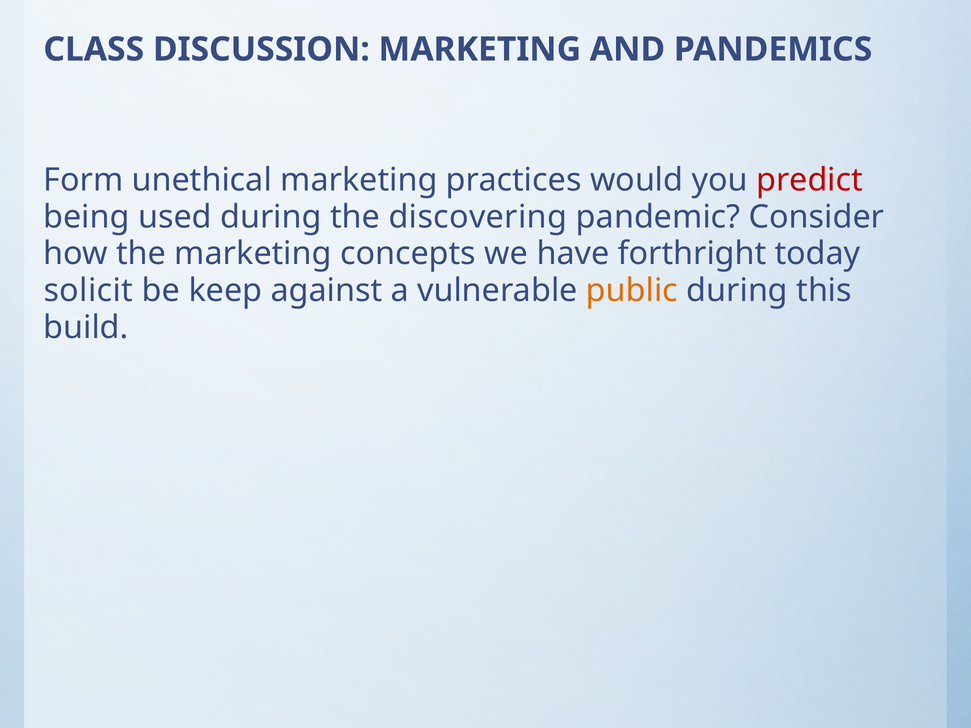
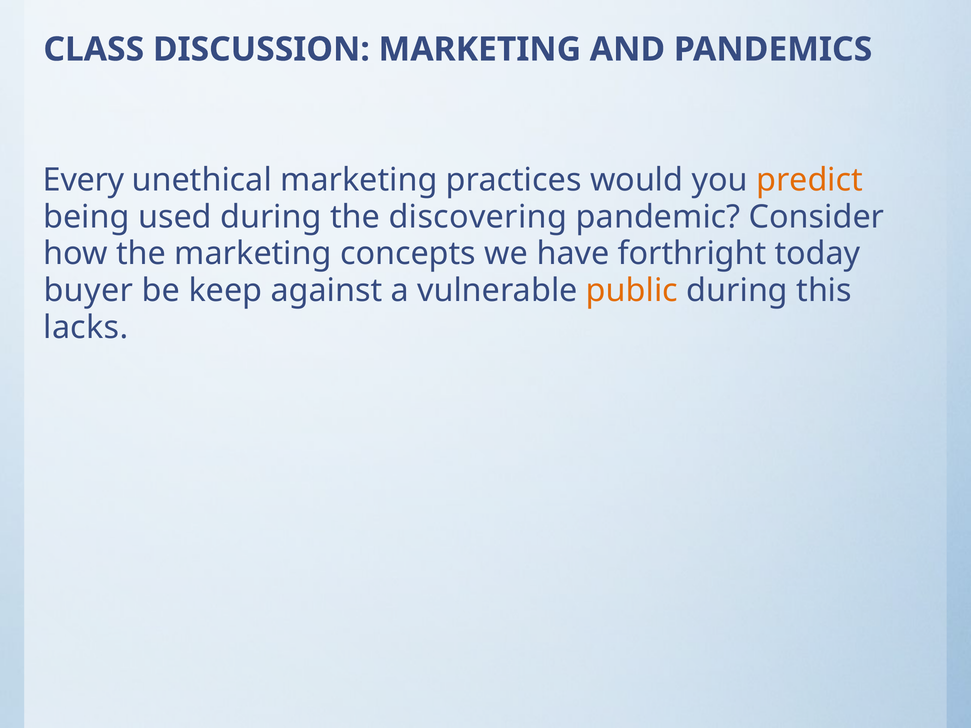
Form: Form -> Every
predict colour: red -> orange
solicit: solicit -> buyer
build: build -> lacks
